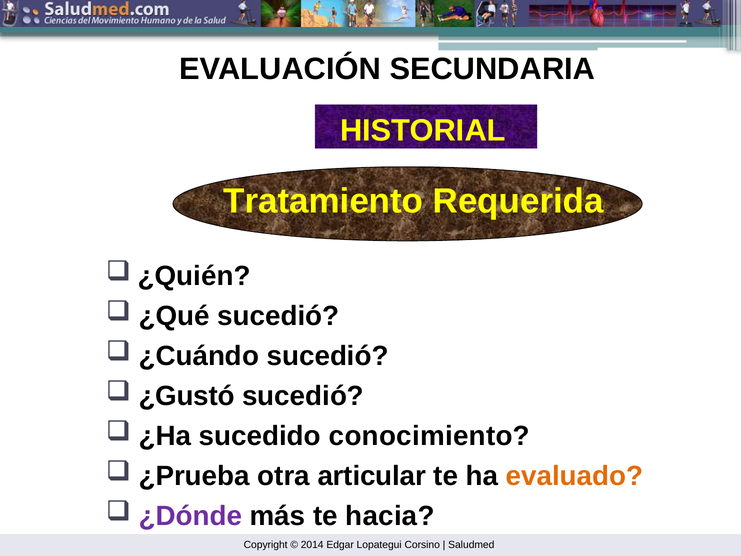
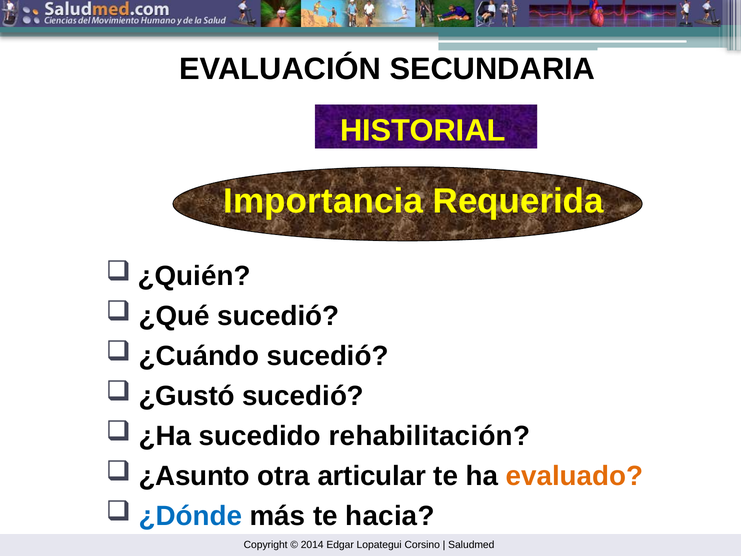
Tratamiento: Tratamiento -> Importancia
conocimiento: conocimiento -> rehabilitación
¿Prueba: ¿Prueba -> ¿Asunto
¿Dónde colour: purple -> blue
